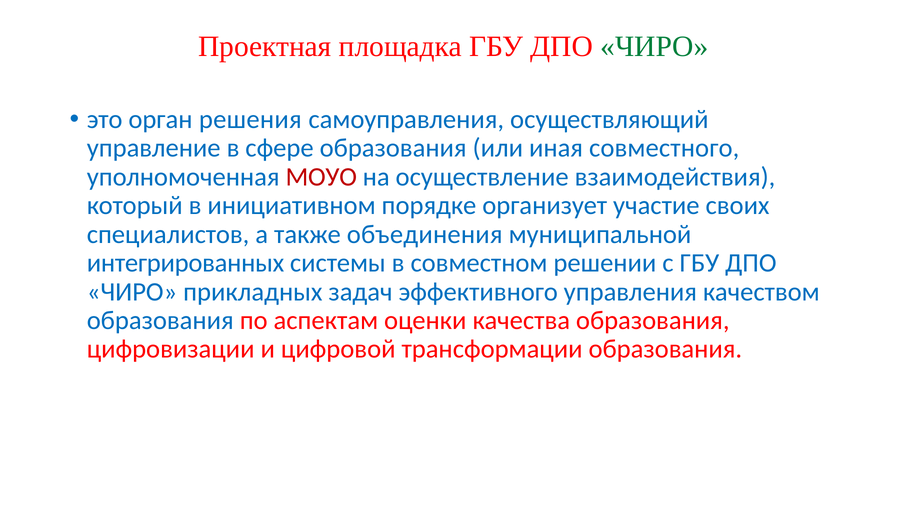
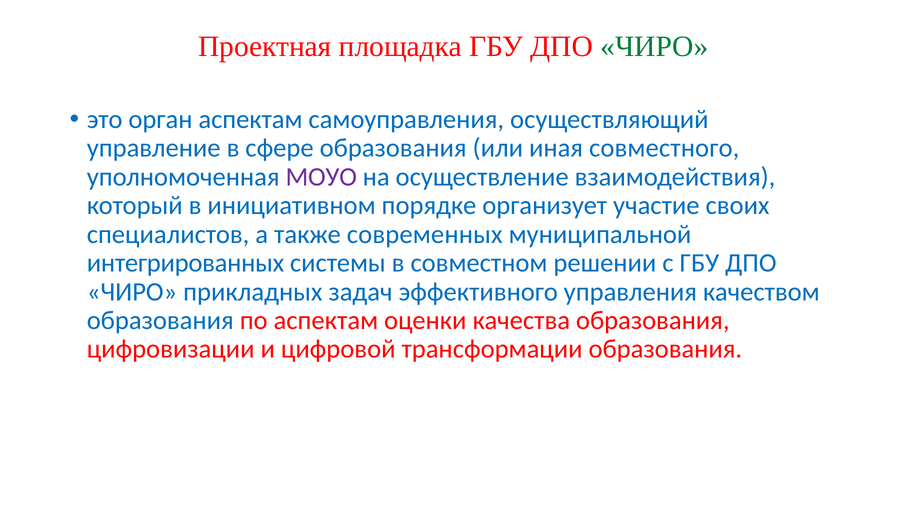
орган решения: решения -> аспектам
МОУО colour: red -> purple
объединения: объединения -> современных
